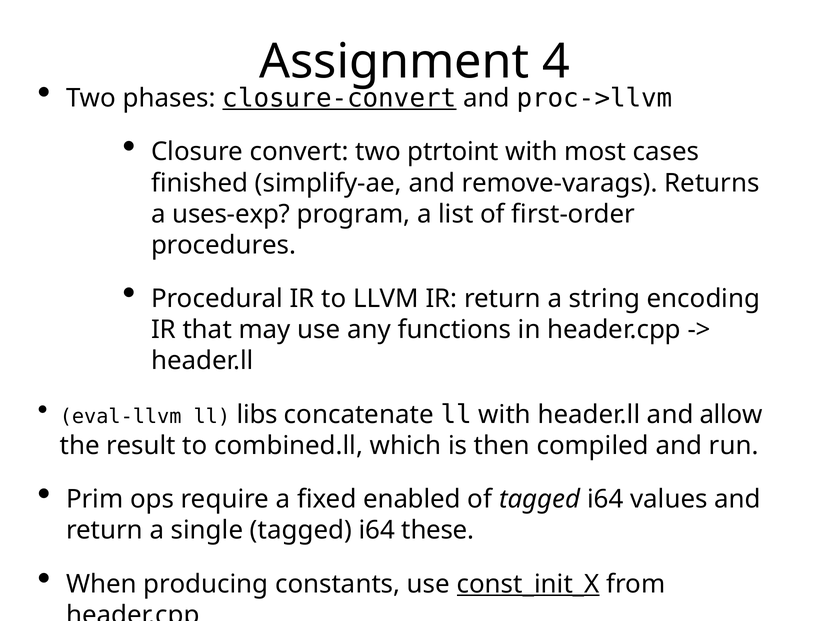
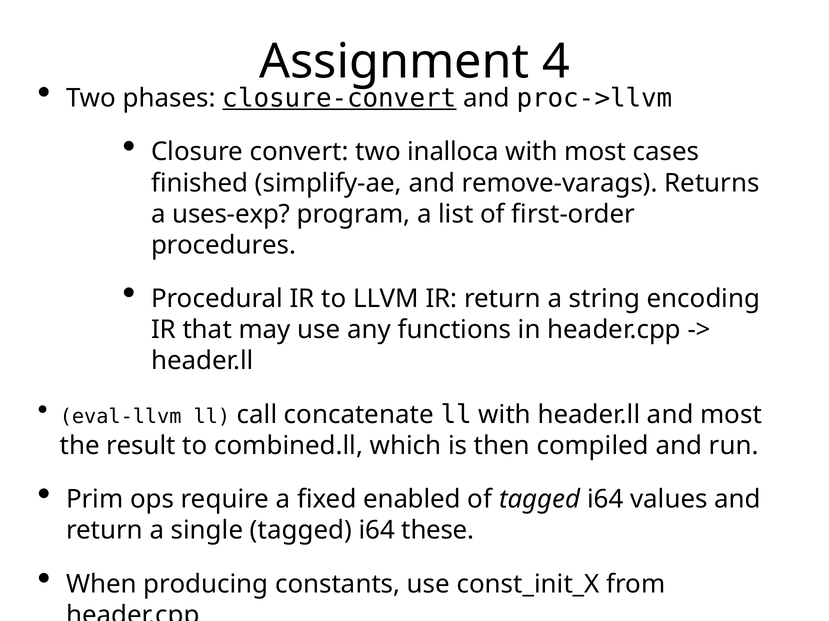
ptrtoint: ptrtoint -> inalloca
libs: libs -> call
and allow: allow -> most
const_init_X underline: present -> none
